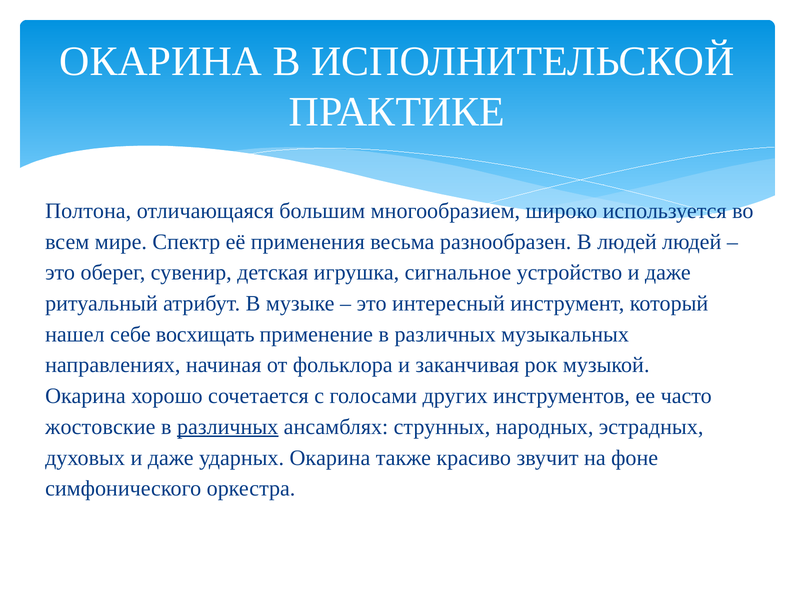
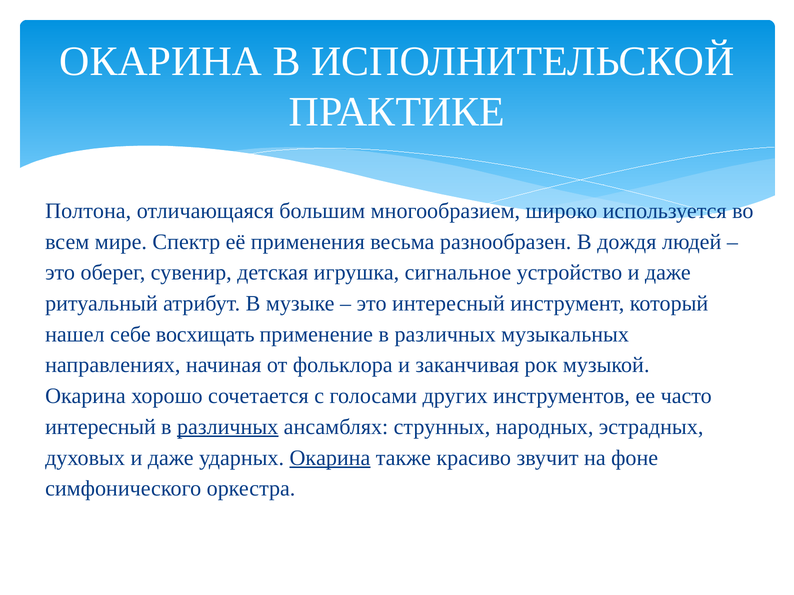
В людей: людей -> дождя
жостовские at (100, 427): жостовские -> интересный
Окарина at (330, 458) underline: none -> present
